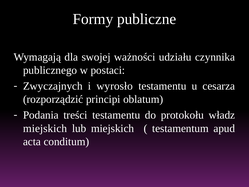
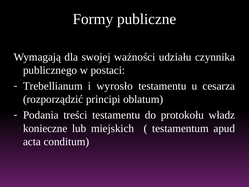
Zwyczajnych: Zwyczajnych -> Trebellianum
miejskich at (45, 128): miejskich -> konieczne
